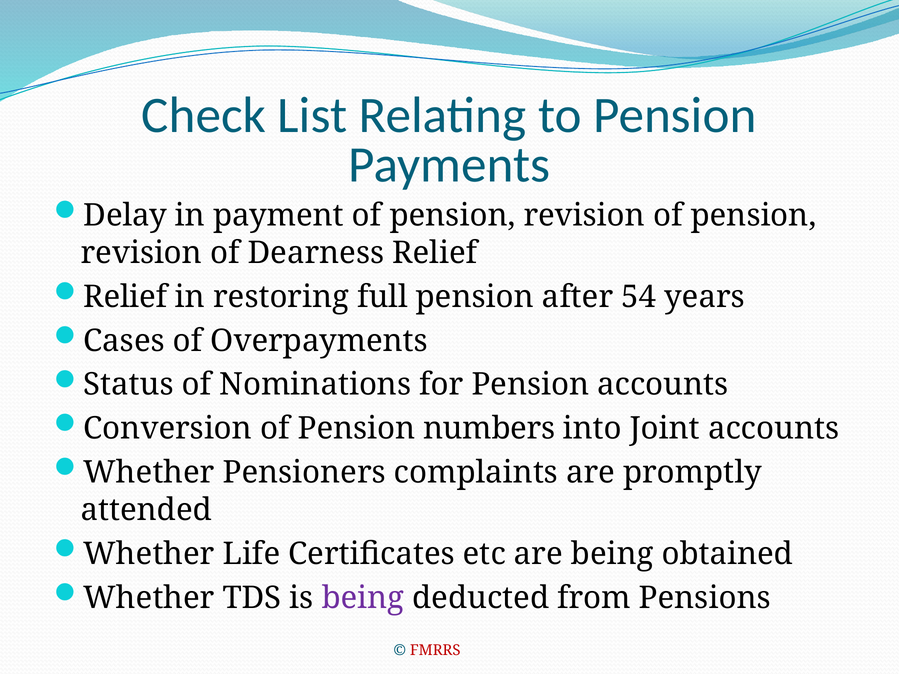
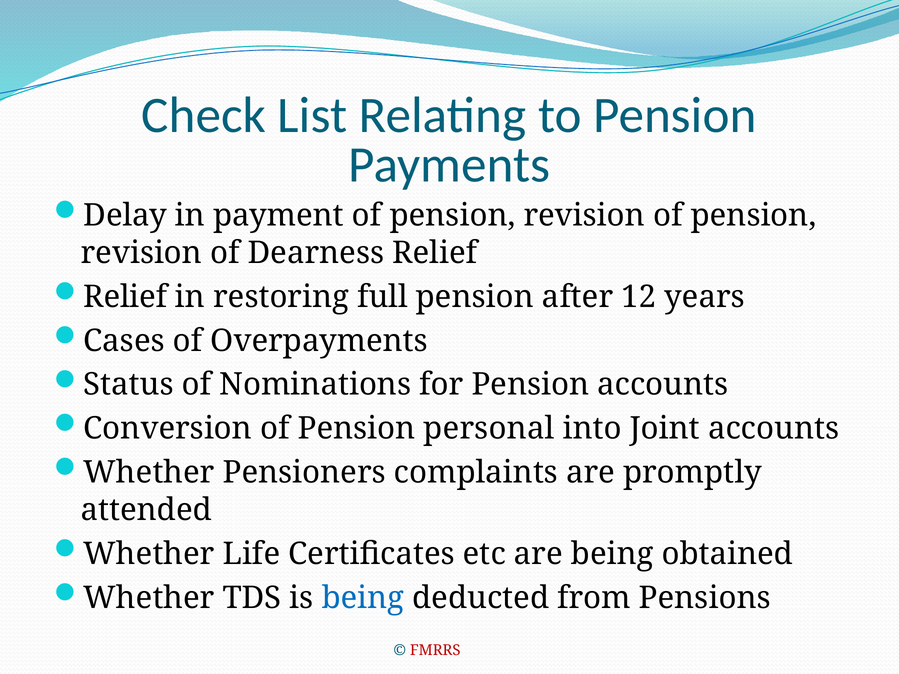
54: 54 -> 12
numbers: numbers -> personal
being at (363, 598) colour: purple -> blue
